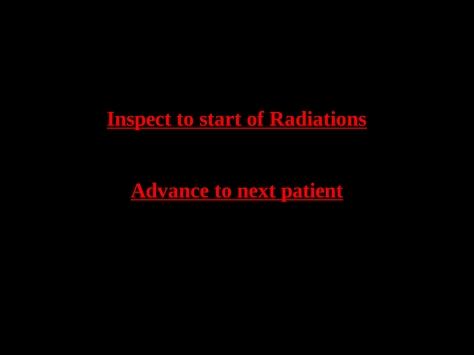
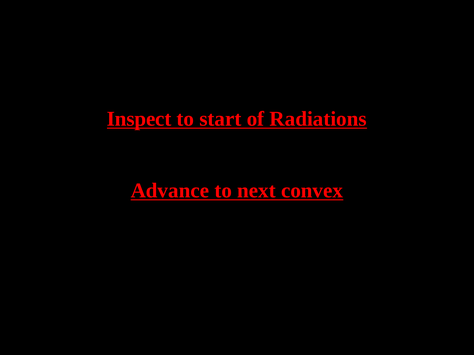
patient: patient -> convex
